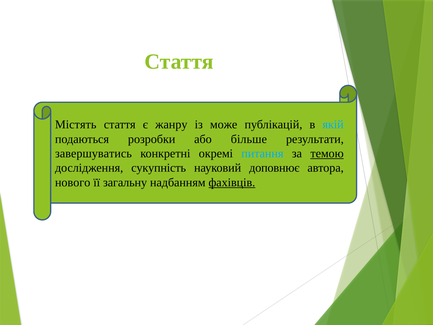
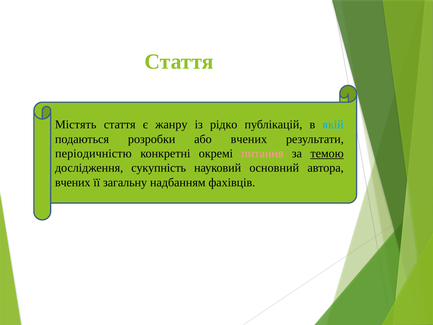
може: може -> рідко
або більше: більше -> вчених
завершуватись: завершуватись -> періодичністю
питання colour: light blue -> pink
доповнює: доповнює -> основний
нового at (73, 182): нового -> вчених
фахівців underline: present -> none
